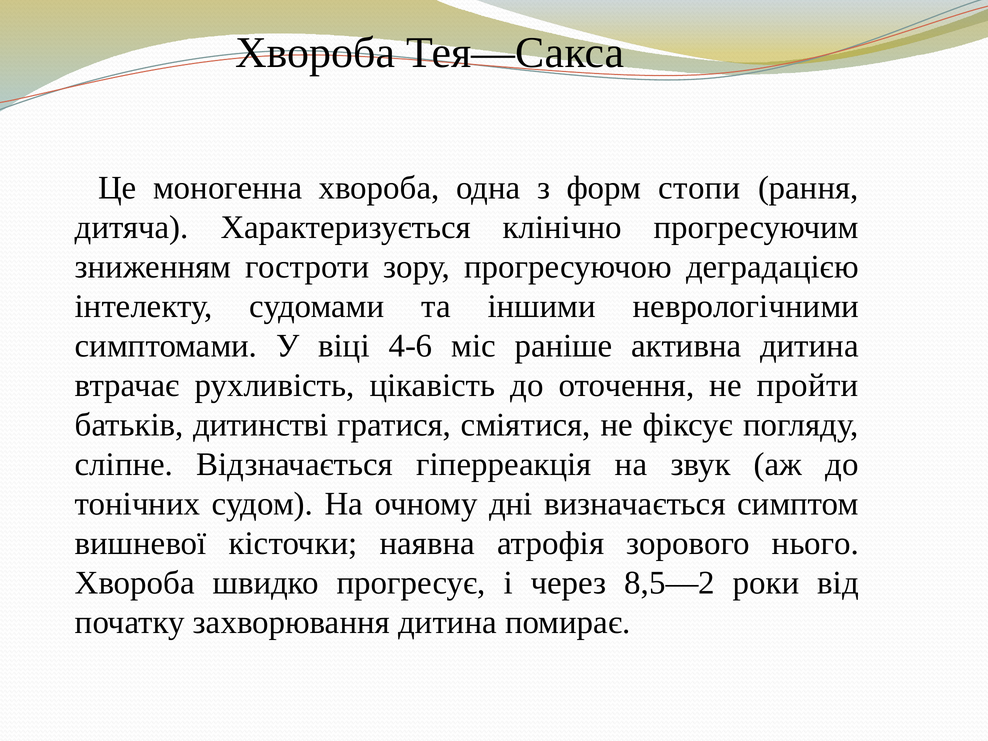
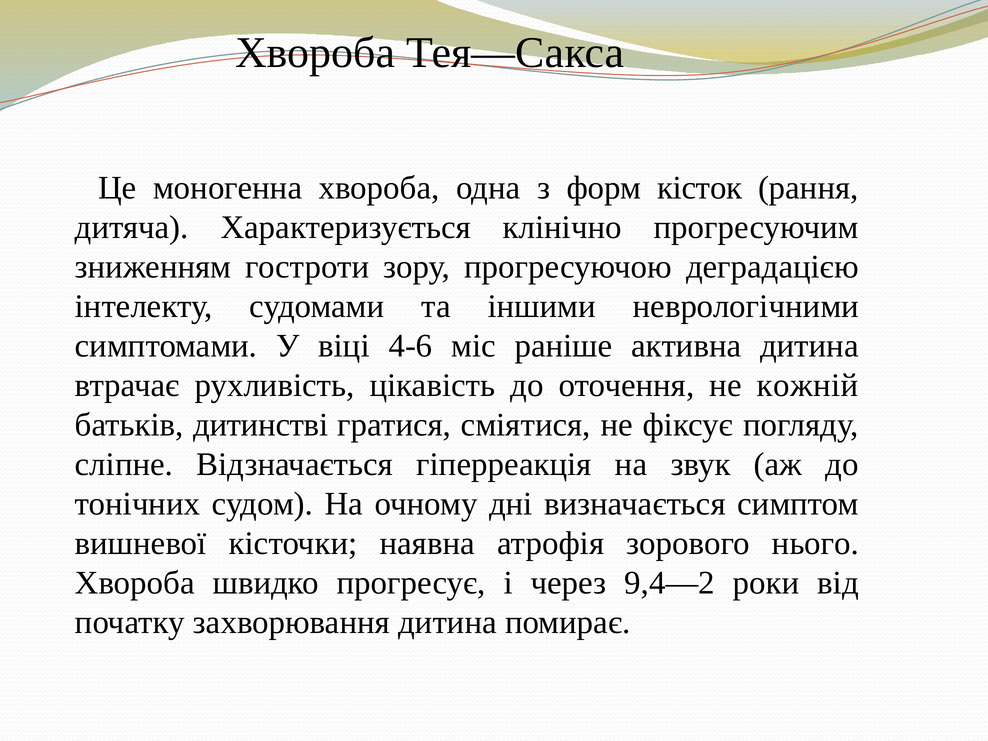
стопи: стопи -> кісток
пройти: пройти -> кожній
8,5—2: 8,5—2 -> 9,4—2
